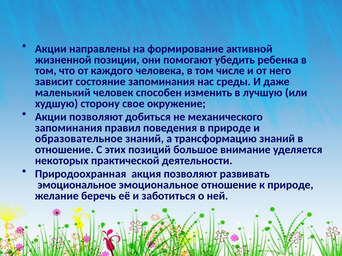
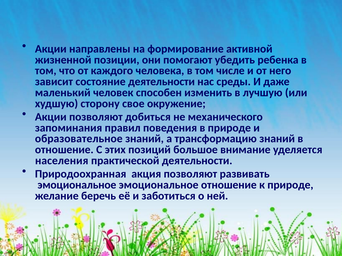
состояние запоминания: запоминания -> деятельности
некоторых: некоторых -> населения
